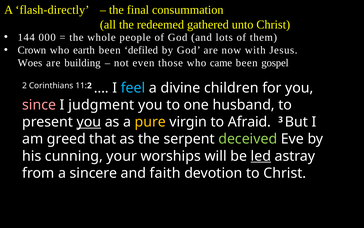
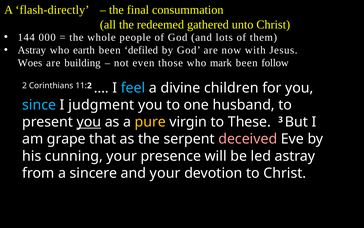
Crown at (32, 50): Crown -> Astray
came: came -> mark
gospel: gospel -> follow
since colour: pink -> light blue
Afraid: Afraid -> These
greed: greed -> grape
deceived colour: light green -> pink
worships: worships -> presence
led underline: present -> none
and faith: faith -> your
